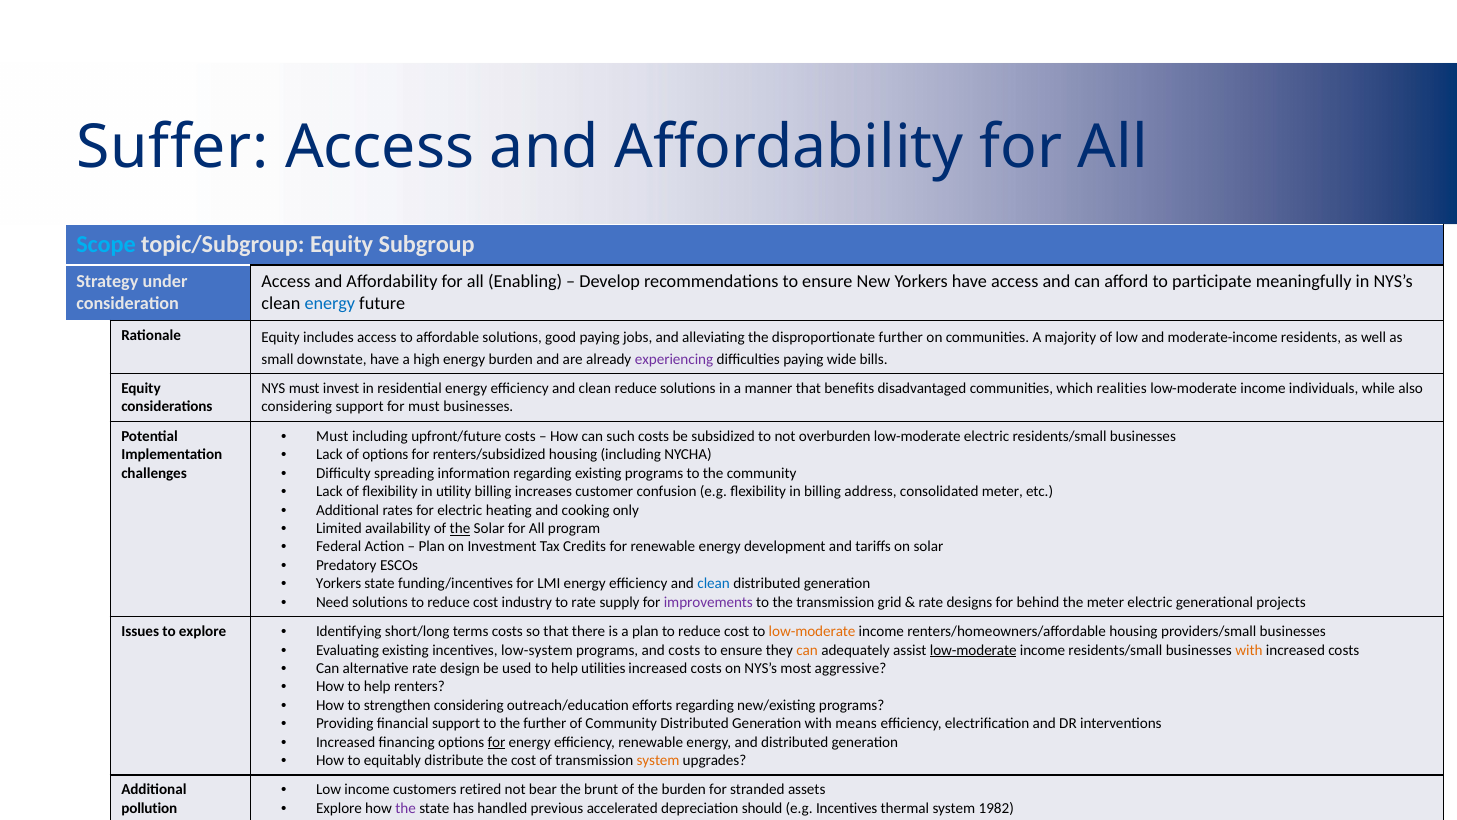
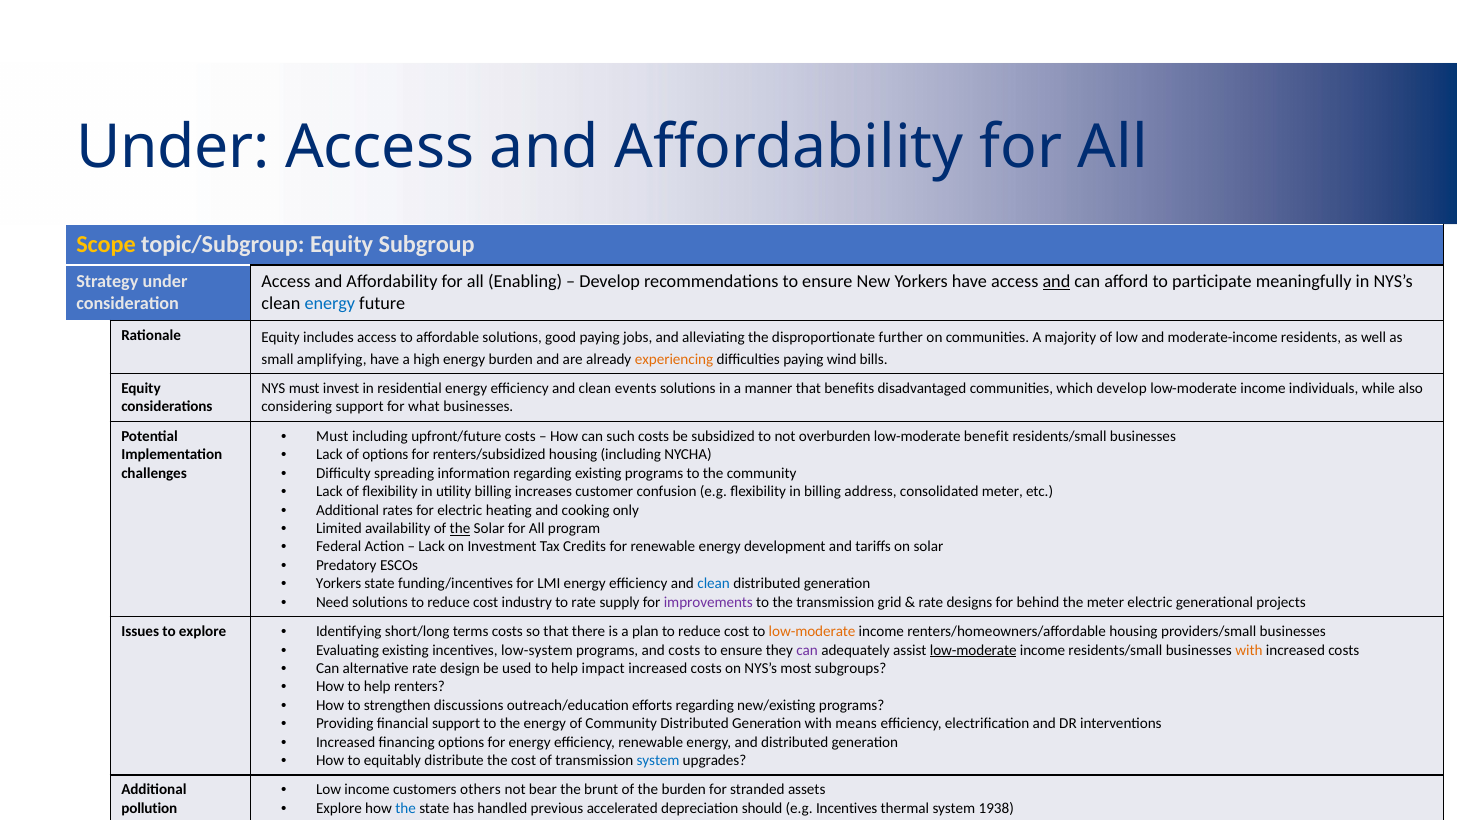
Suffer at (173, 147): Suffer -> Under
Scope colour: light blue -> yellow
and at (1056, 282) underline: none -> present
downstate: downstate -> amplifying
experiencing colour: purple -> orange
wide: wide -> wind
clean reduce: reduce -> events
which realities: realities -> develop
for must: must -> what
low-moderate electric: electric -> benefit
Plan at (432, 547): Plan -> Lack
can at (807, 650) colour: orange -> purple
help utilities: utilities -> impact
aggressive: aggressive -> subgroups
strengthen considering: considering -> discussions
the further: further -> energy
for at (496, 742) underline: present -> none
system at (658, 760) colour: orange -> blue
retired: retired -> others
the at (406, 808) colour: purple -> blue
1982: 1982 -> 1938
